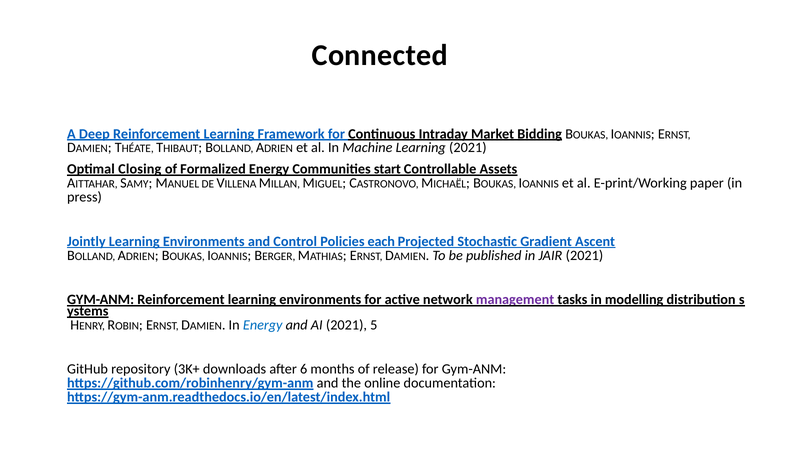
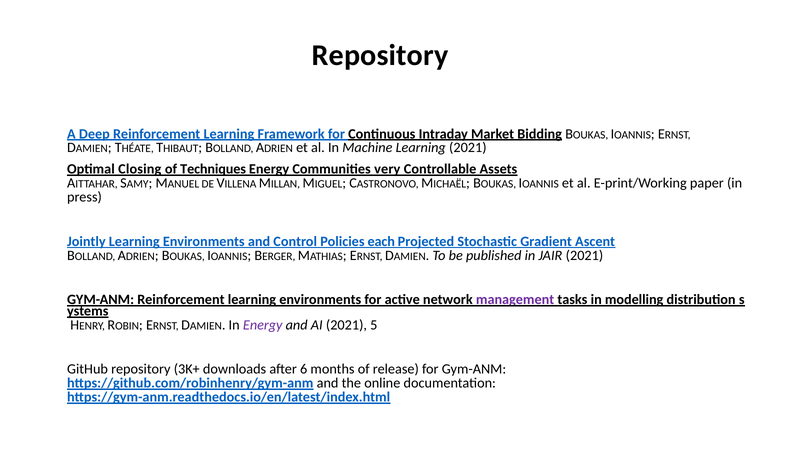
Connected at (380, 55): Connected -> Repository
Formalized: Formalized -> Techniques
start: start -> very
Energy at (263, 325) colour: blue -> purple
